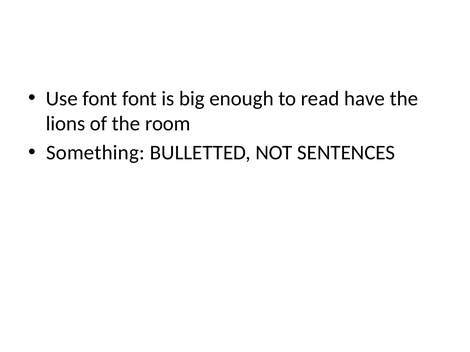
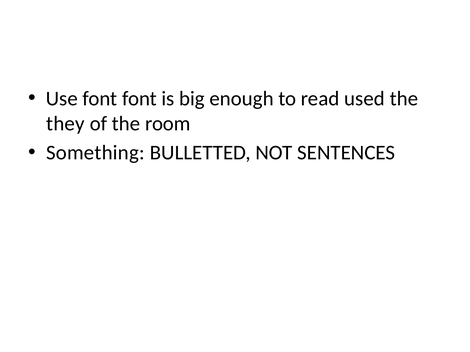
have: have -> used
lions: lions -> they
